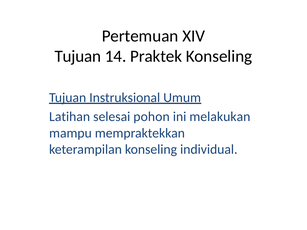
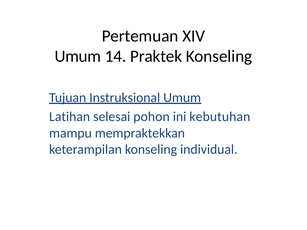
Tujuan at (78, 56): Tujuan -> Umum
melakukan: melakukan -> kebutuhan
